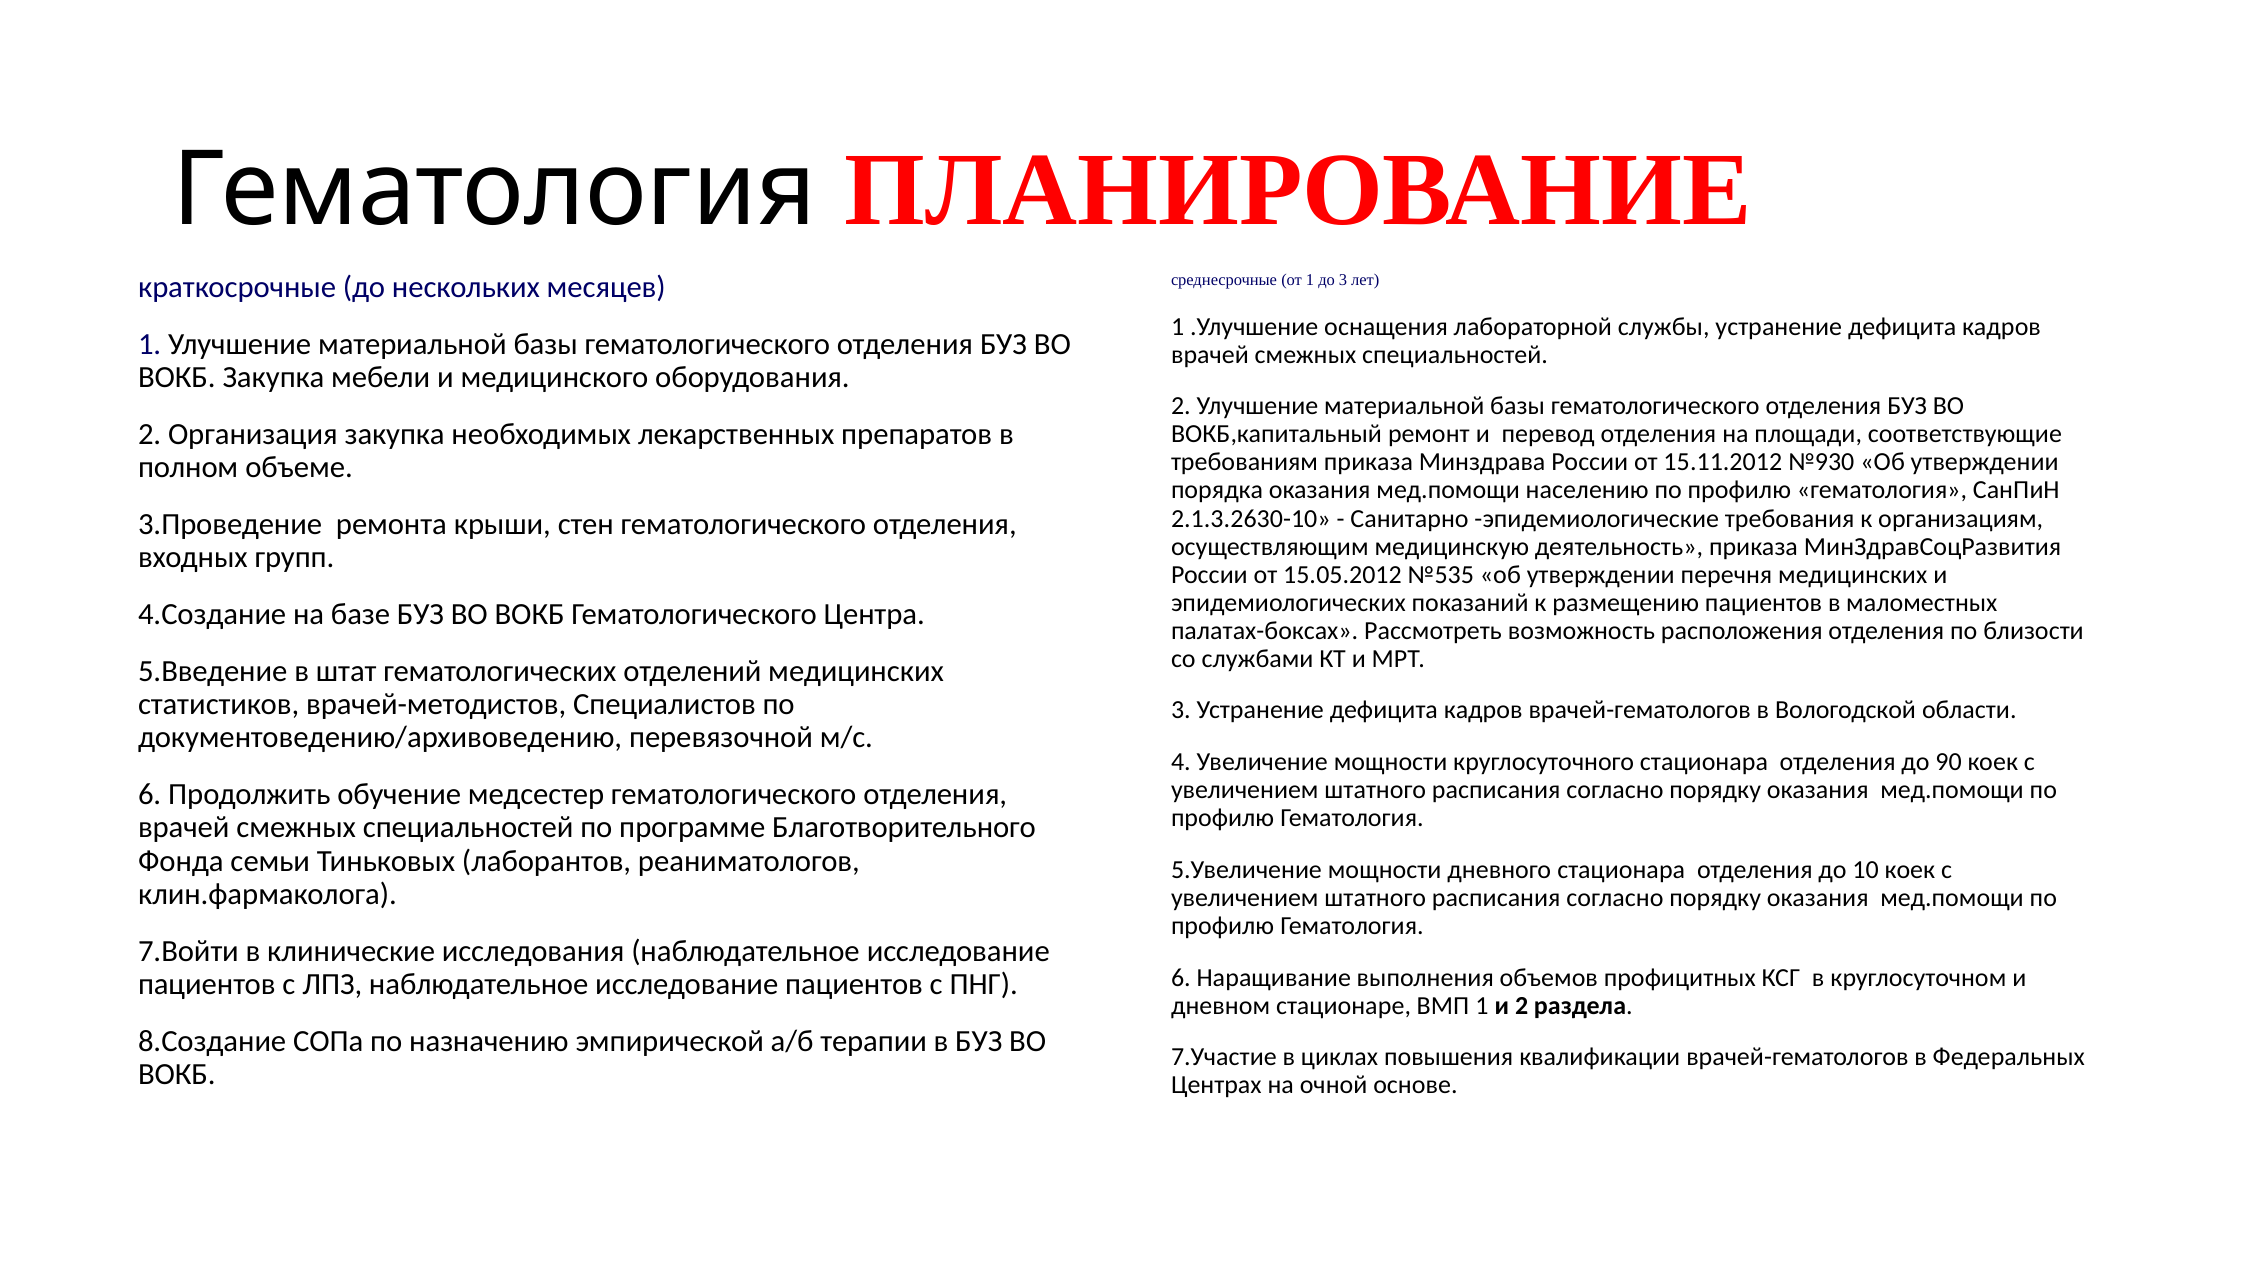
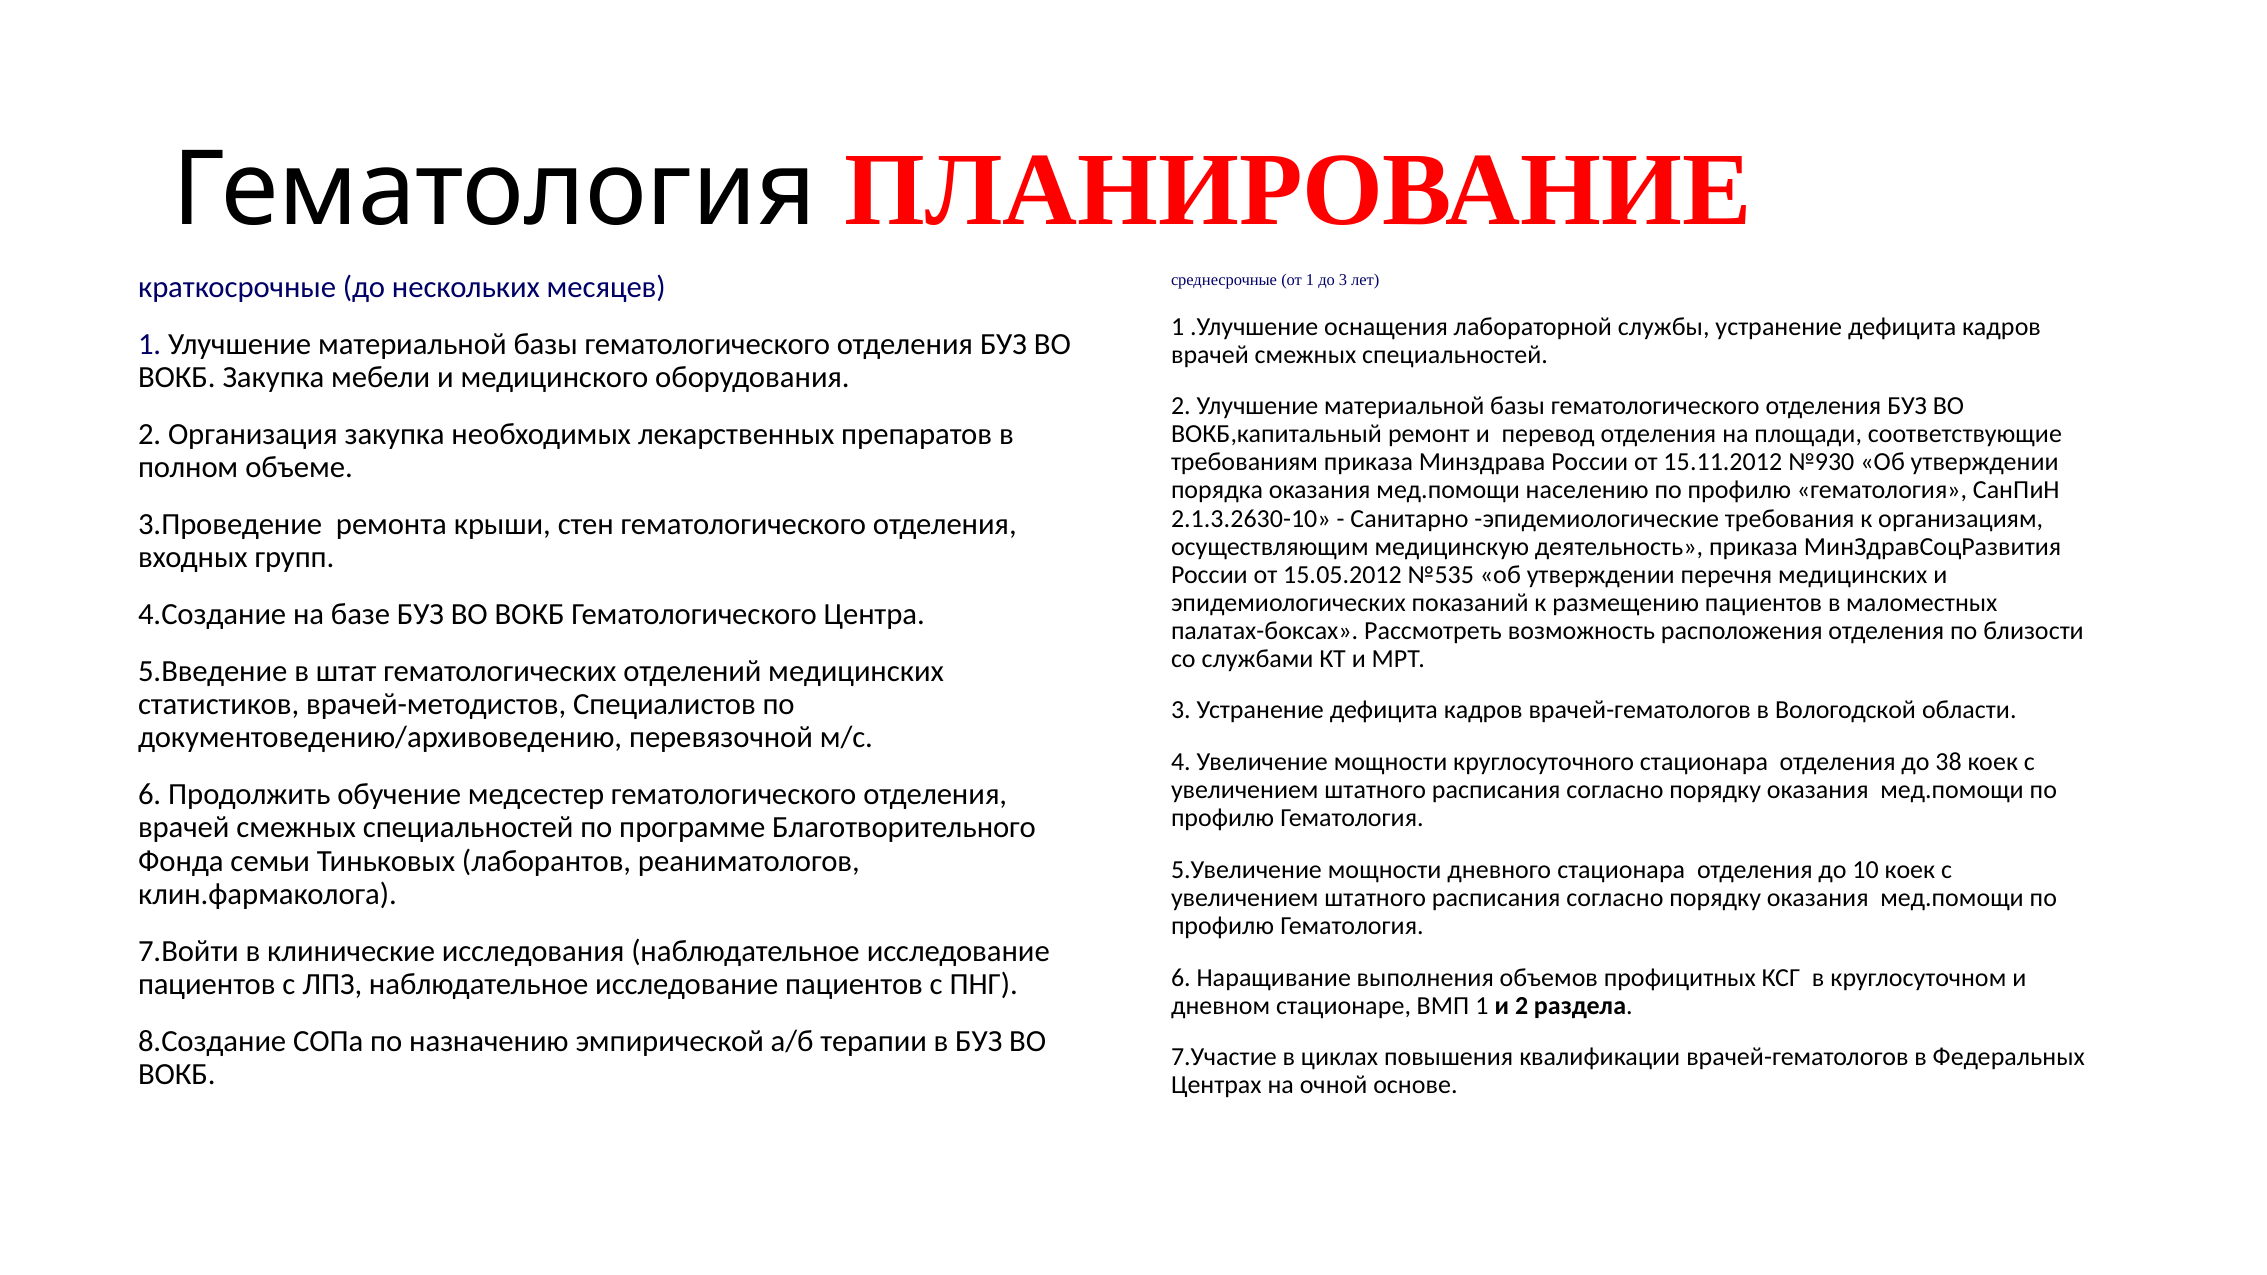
90: 90 -> 38
